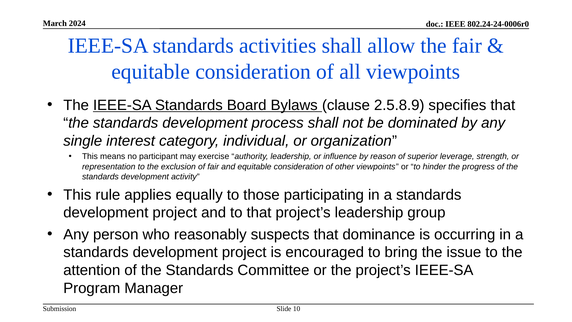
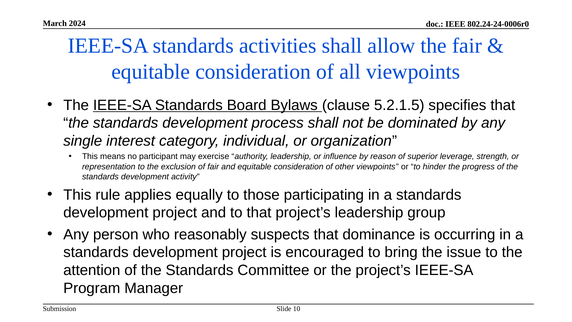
2.5.8.9: 2.5.8.9 -> 5.2.1.5
